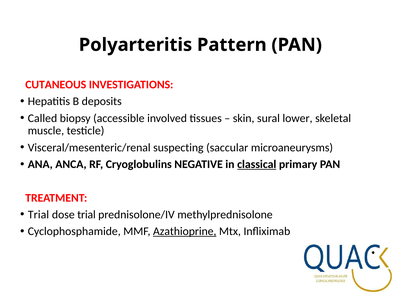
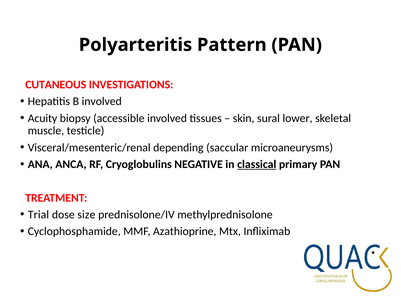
B deposits: deposits -> involved
Called: Called -> Acuity
suspecting: suspecting -> depending
dose trial: trial -> size
Azathioprine underline: present -> none
